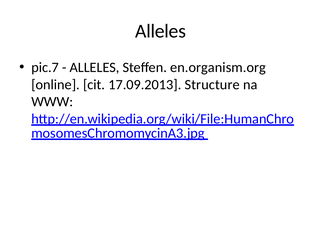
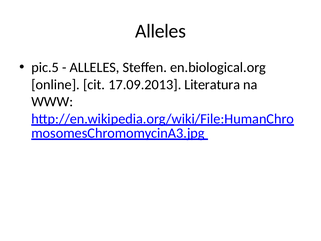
pic.7: pic.7 -> pic.5
en.organism.org: en.organism.org -> en.biological.org
Structure: Structure -> Literatura
